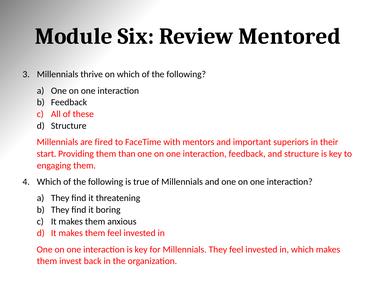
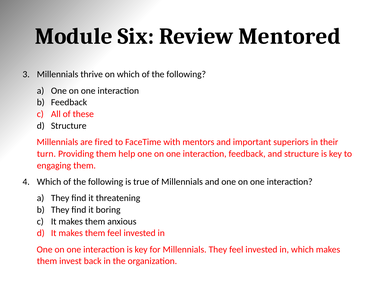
start: start -> turn
than: than -> help
